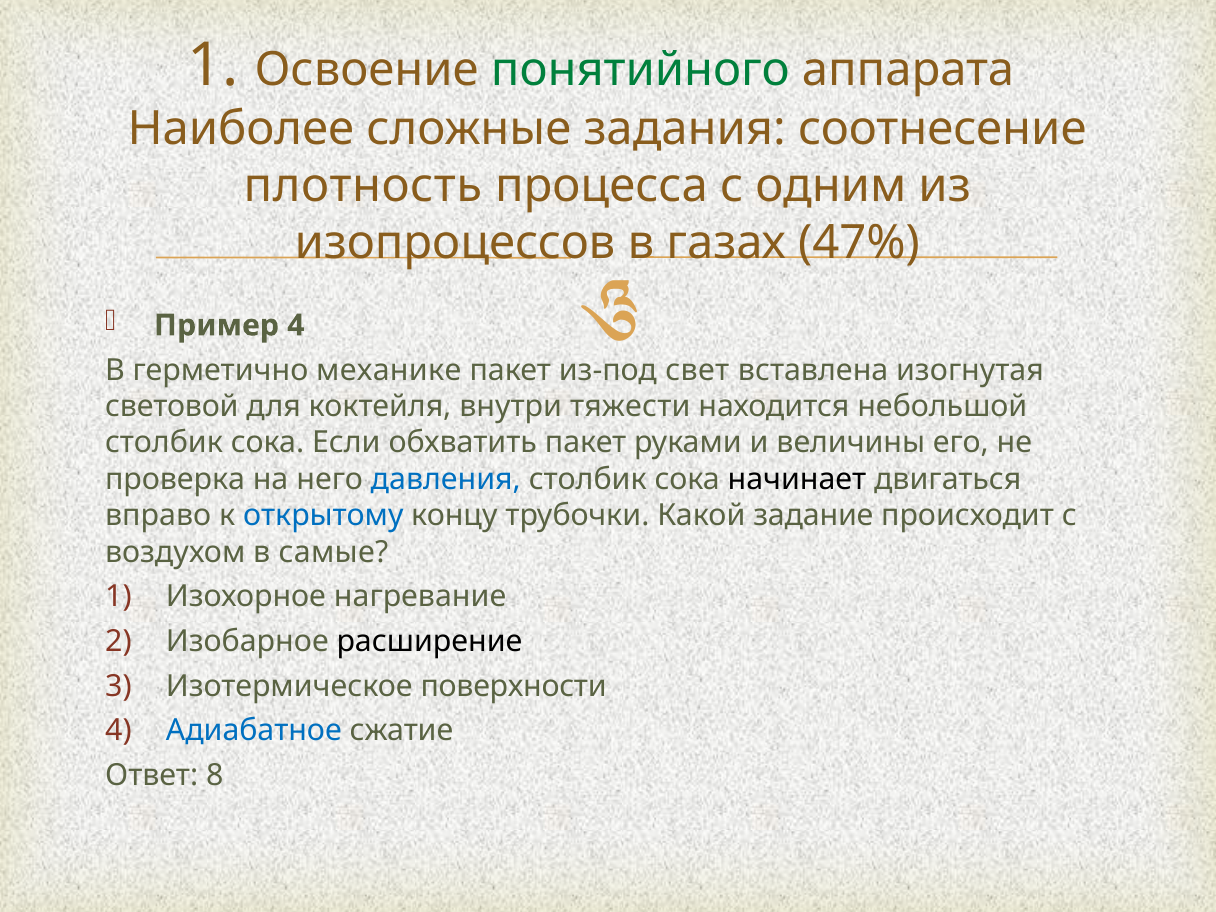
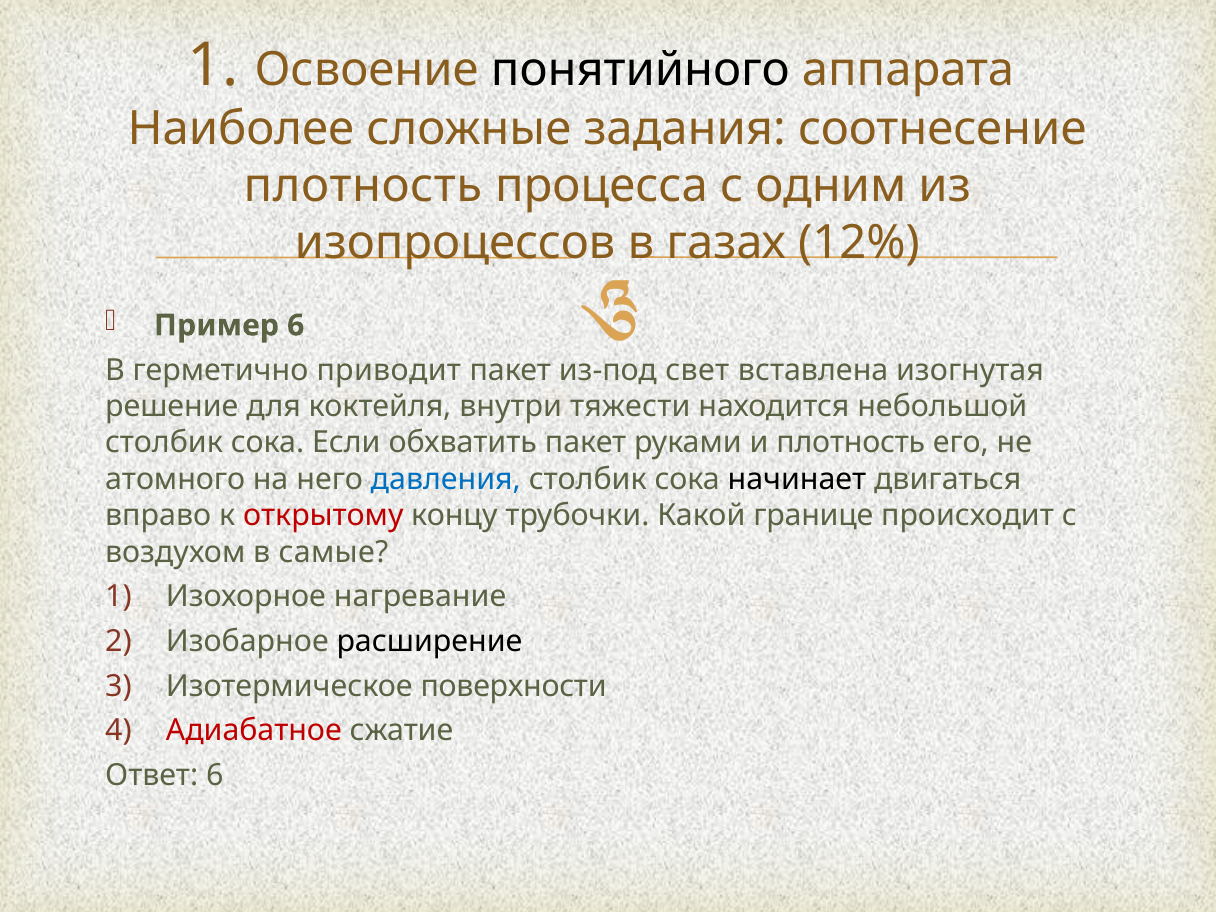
понятийного colour: green -> black
47%: 47% -> 12%
Пример 4: 4 -> 6
механике: механике -> приводит
световой: световой -> решение
и величины: величины -> плотность
проверка: проверка -> атомного
открытому colour: blue -> red
задание: задание -> границе
Адиабатное colour: blue -> red
Ответ 8: 8 -> 6
